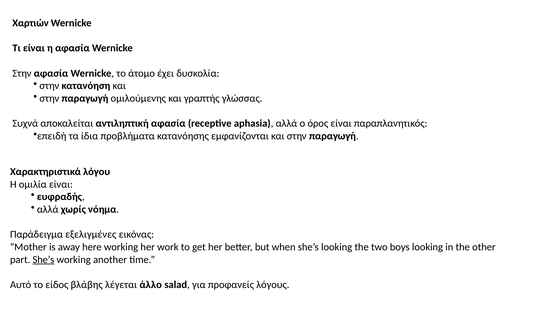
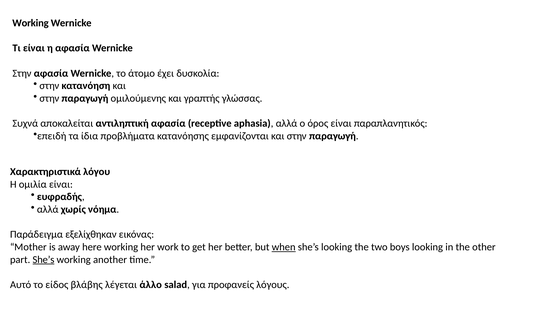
Χαρτιών at (30, 23): Χαρτιών -> Working
εξελιγμένες: εξελιγμένες -> εξελίχθηκαν
when underline: none -> present
